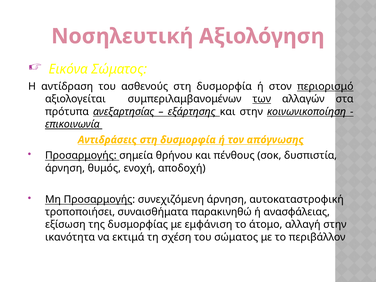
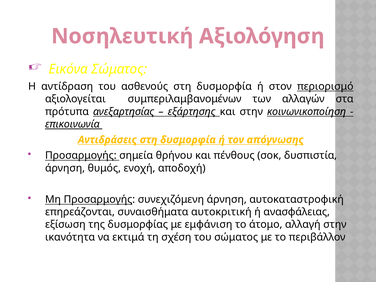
των underline: present -> none
τροποποιήσει: τροποποιήσει -> επηρεάζονται
παρακινηθώ: παρακινηθώ -> αυτοκριτική
